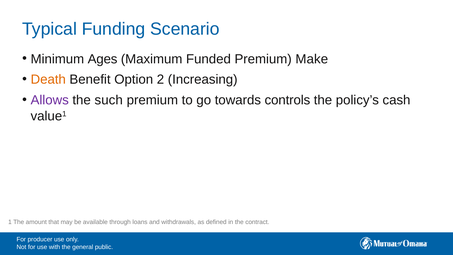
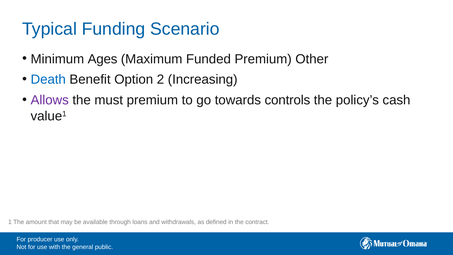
Make: Make -> Other
Death colour: orange -> blue
such: such -> must
